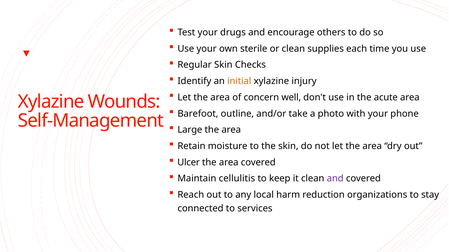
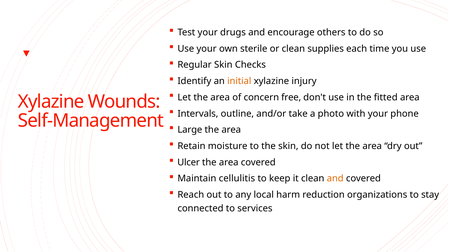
well: well -> free
acute: acute -> fitted
Barefoot: Barefoot -> Intervals
and at (335, 179) colour: purple -> orange
